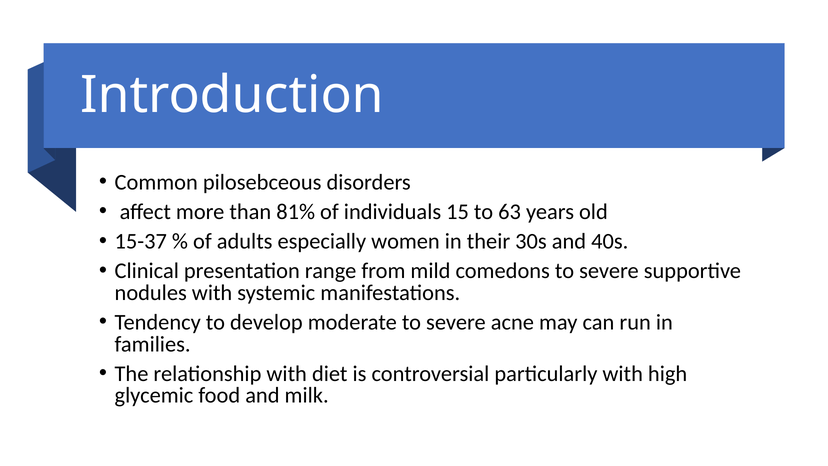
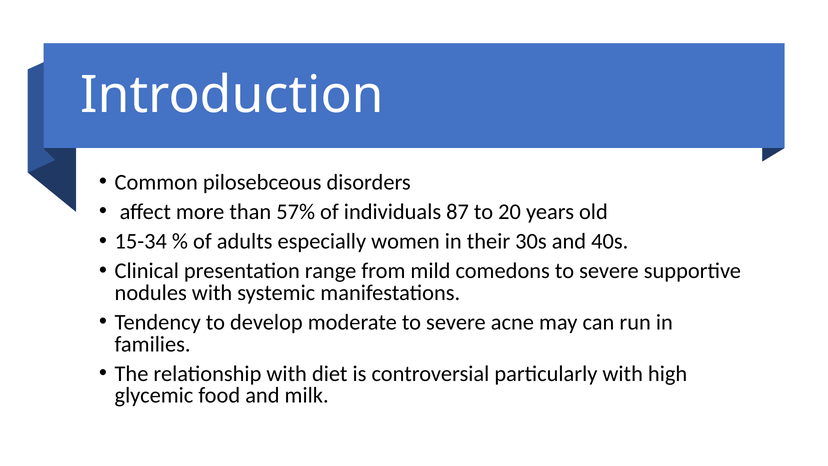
81%: 81% -> 57%
15: 15 -> 87
63: 63 -> 20
15-37: 15-37 -> 15-34
